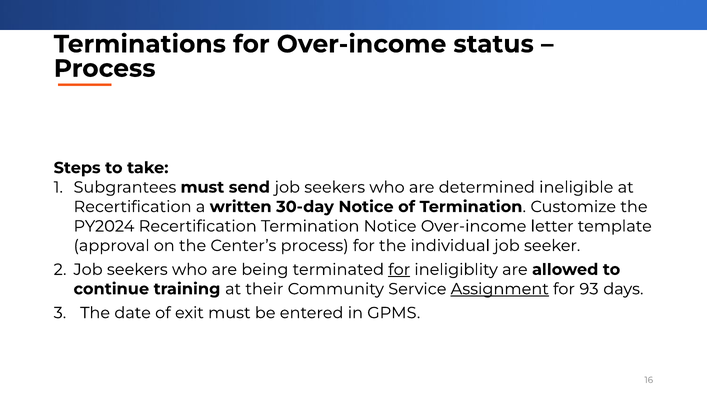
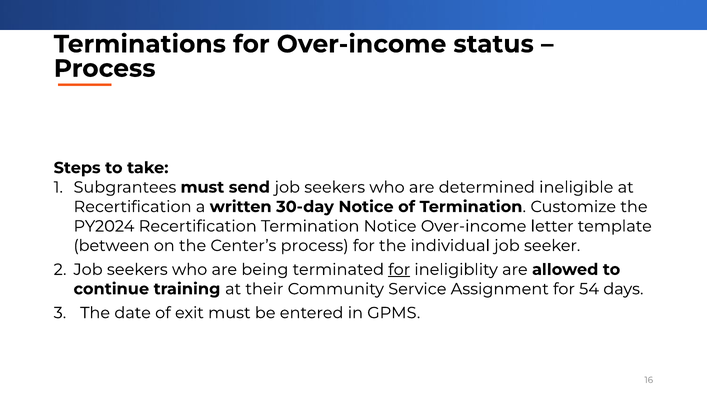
approval: approval -> between
Assignment underline: present -> none
93: 93 -> 54
